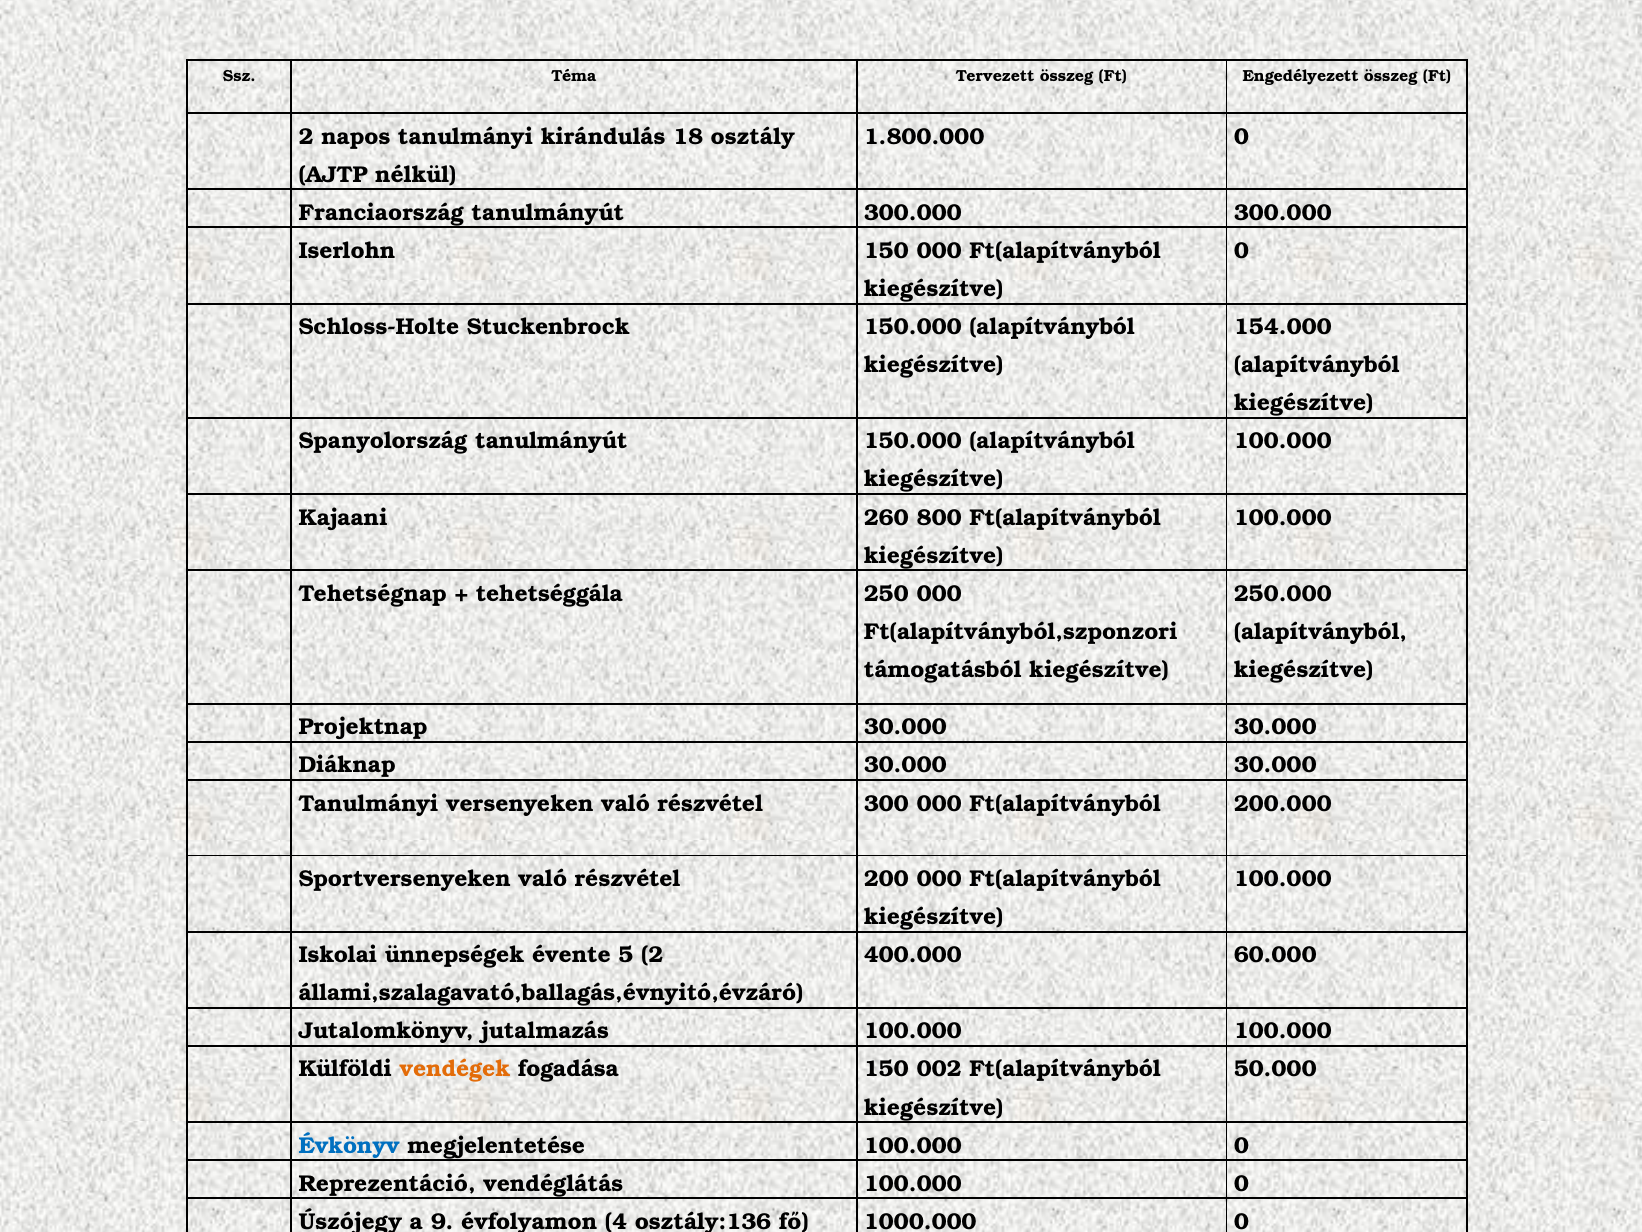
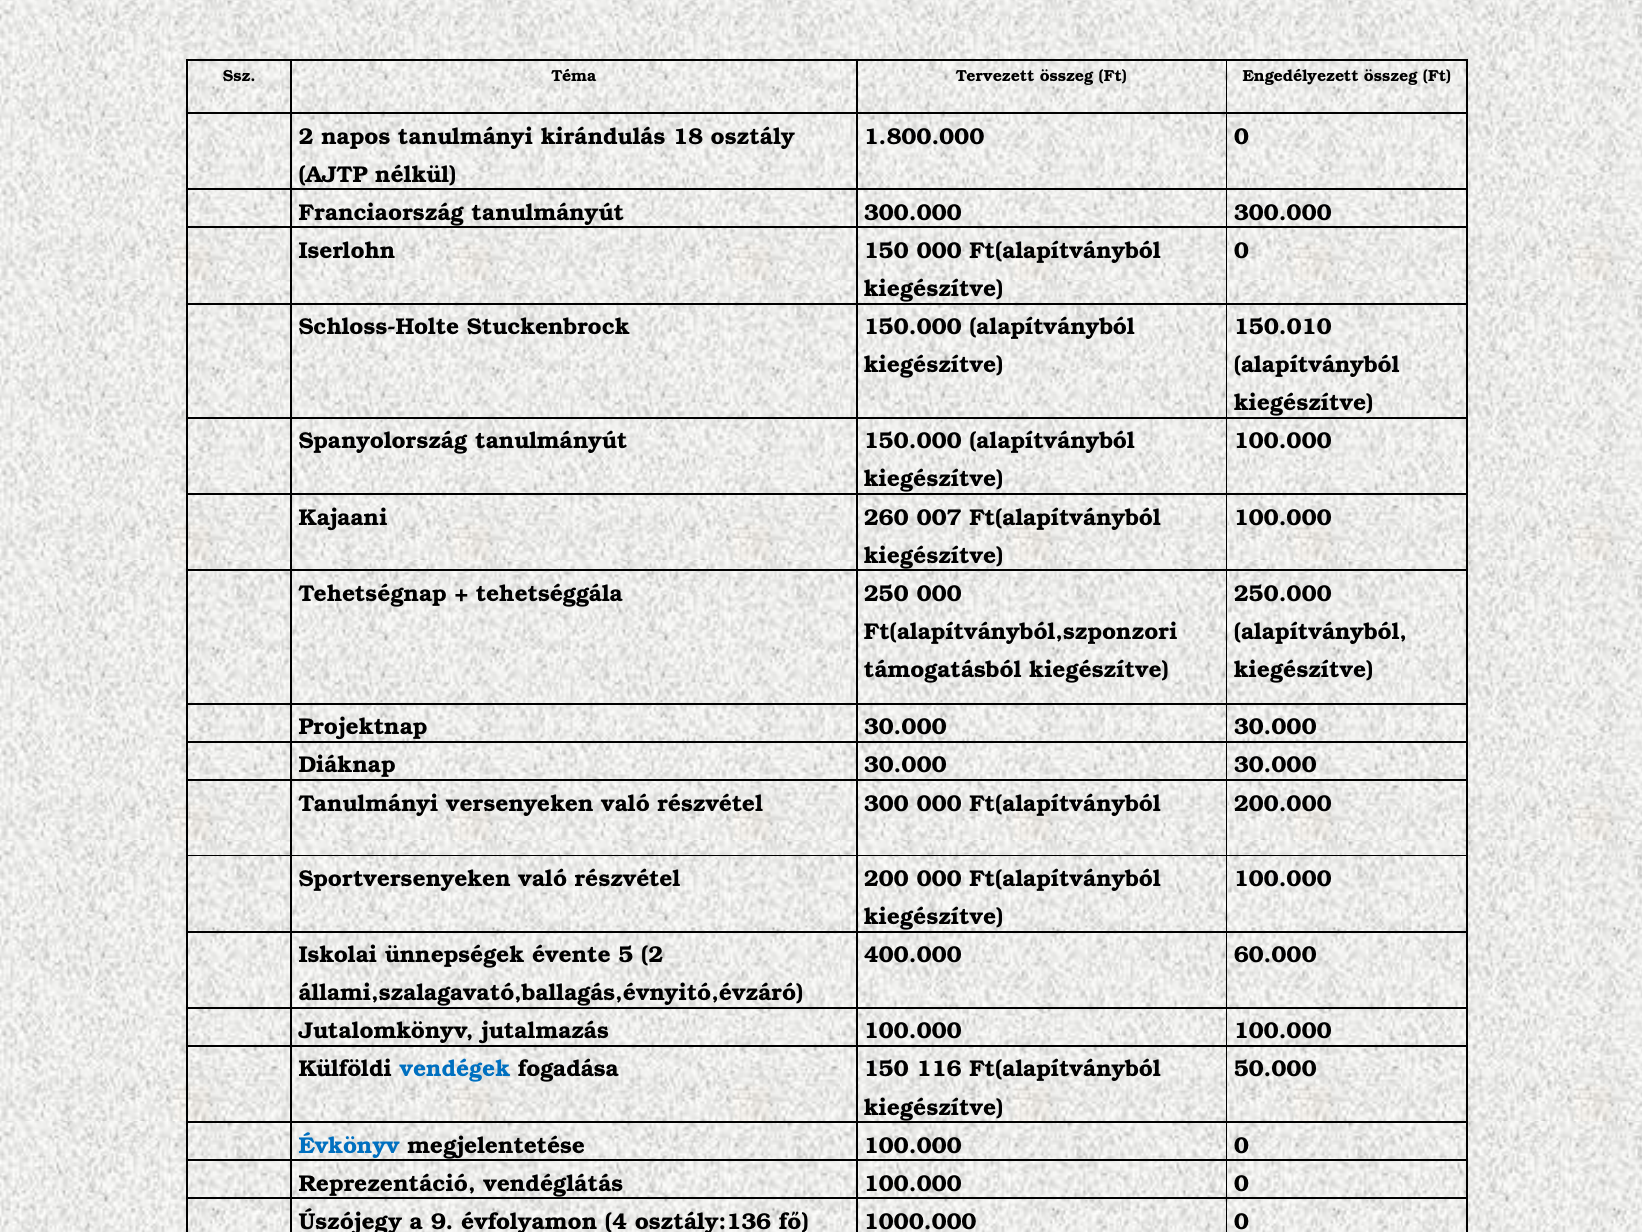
154.000: 154.000 -> 150.010
800: 800 -> 007
vendégek colour: orange -> blue
002: 002 -> 116
